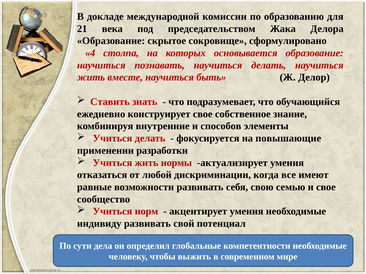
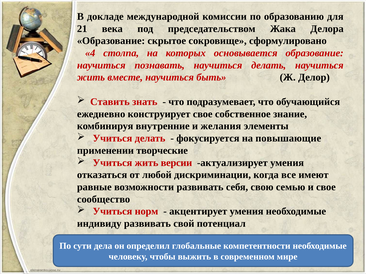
способов: способов -> желания
разработки: разработки -> творческие
нормы: нормы -> версии
